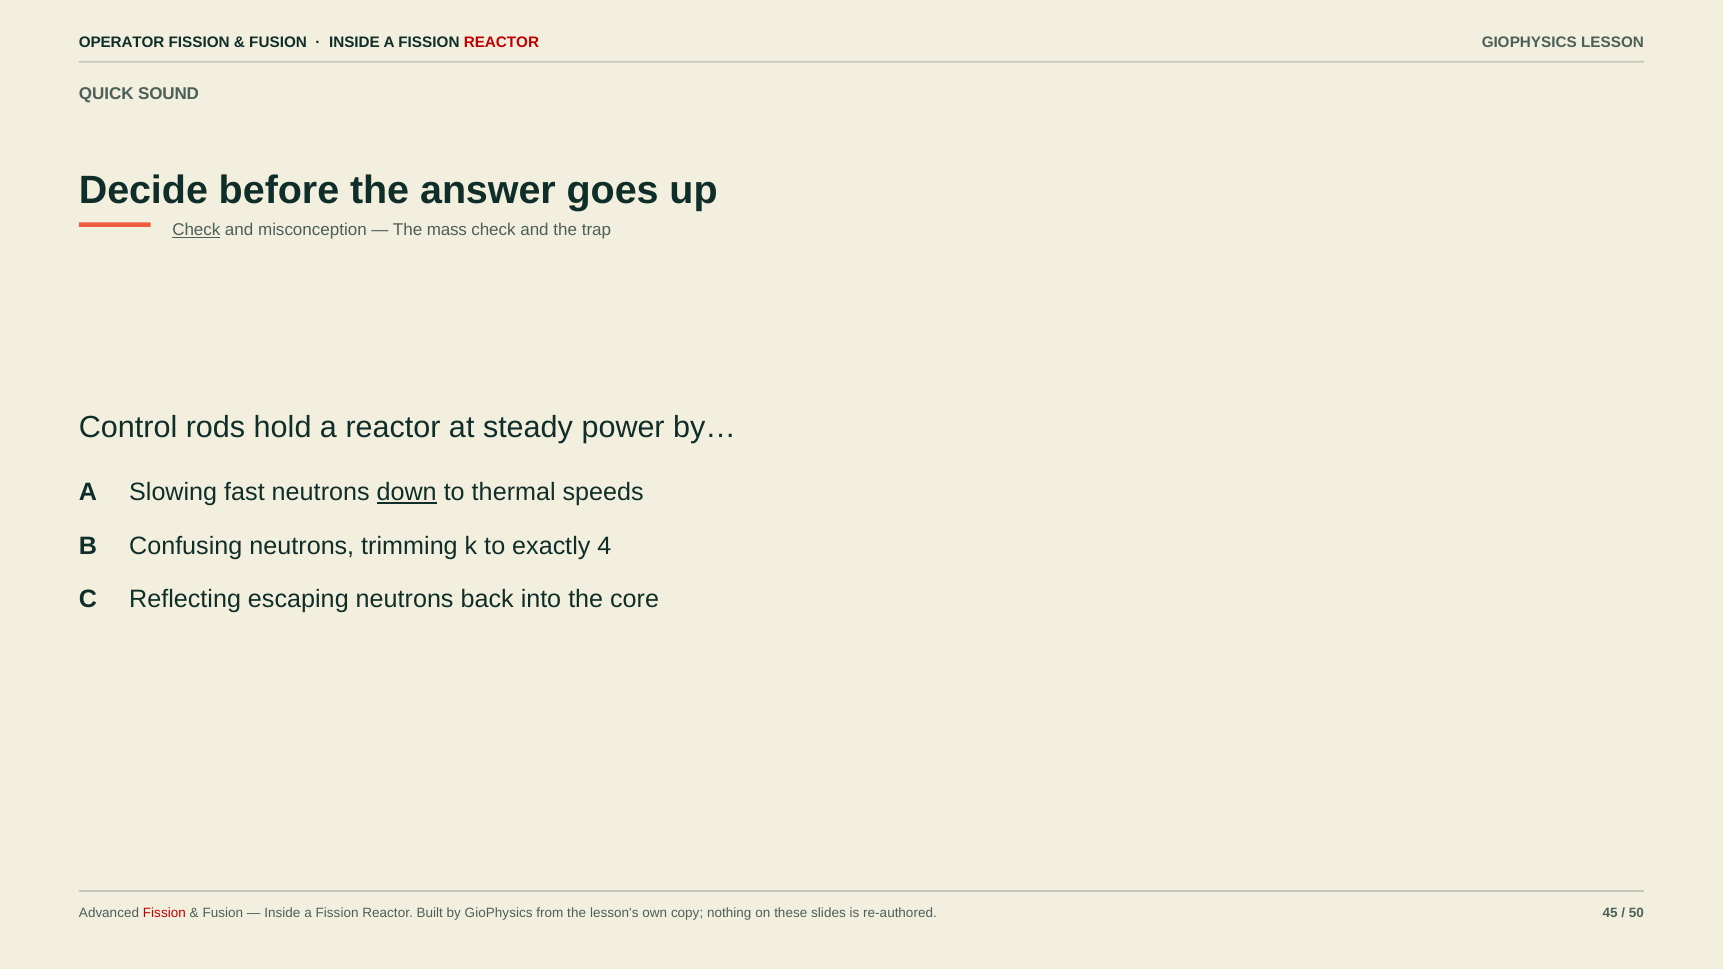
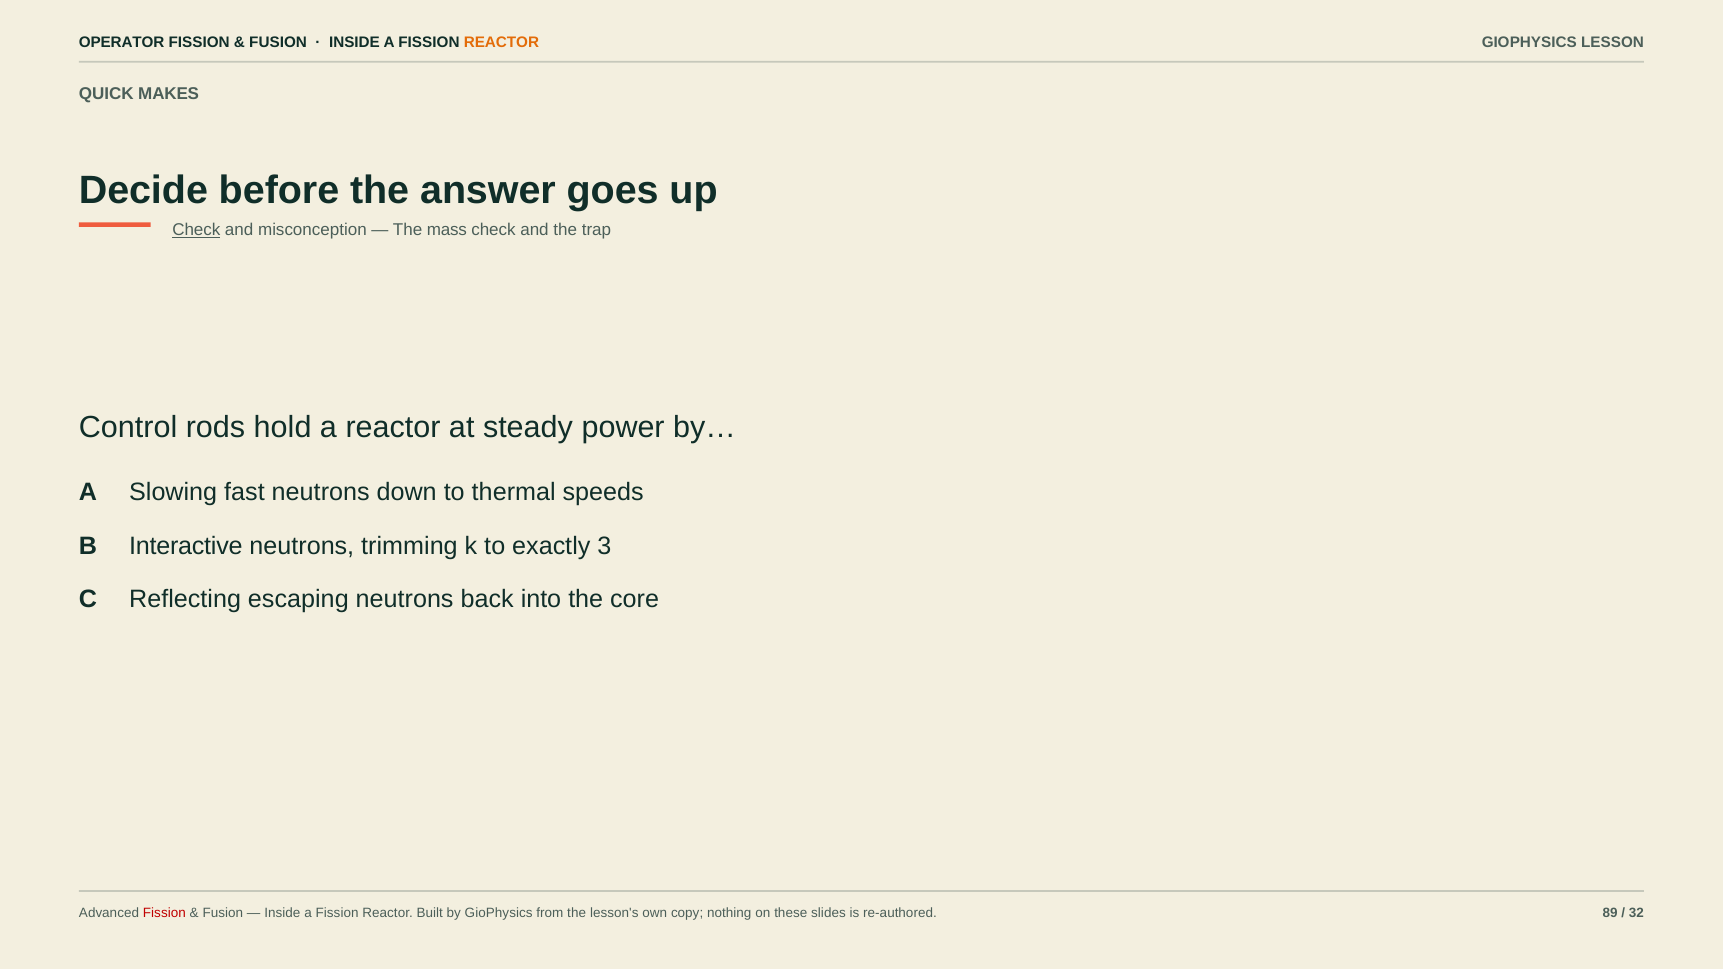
REACTOR at (501, 42) colour: red -> orange
SOUND: SOUND -> MAKES
down underline: present -> none
Confusing: Confusing -> Interactive
4: 4 -> 3
45: 45 -> 89
50: 50 -> 32
